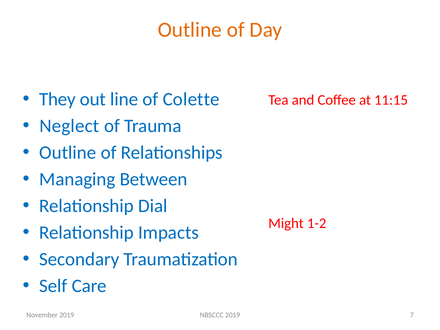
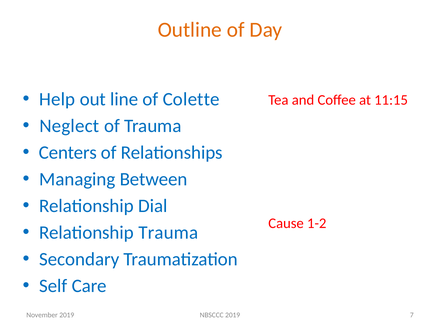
They: They -> Help
Outline at (68, 153): Outline -> Centers
Might: Might -> Cause
Relationship Impacts: Impacts -> Trauma
